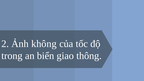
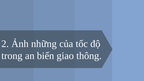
không: không -> những
